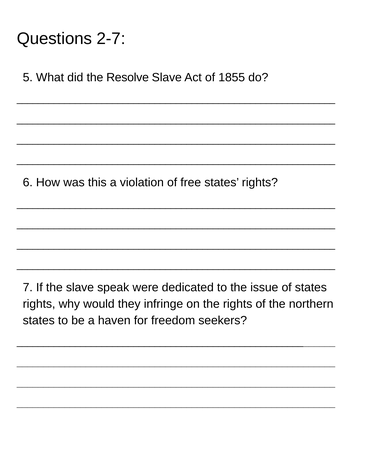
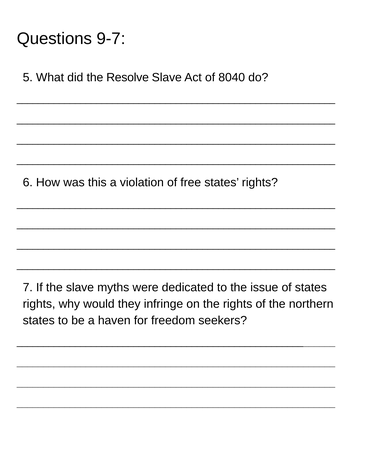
2-7: 2-7 -> 9-7
1855: 1855 -> 8040
speak: speak -> myths
